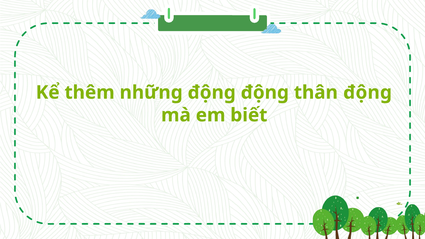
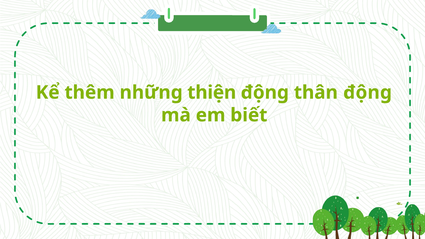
những động: động -> thiện
